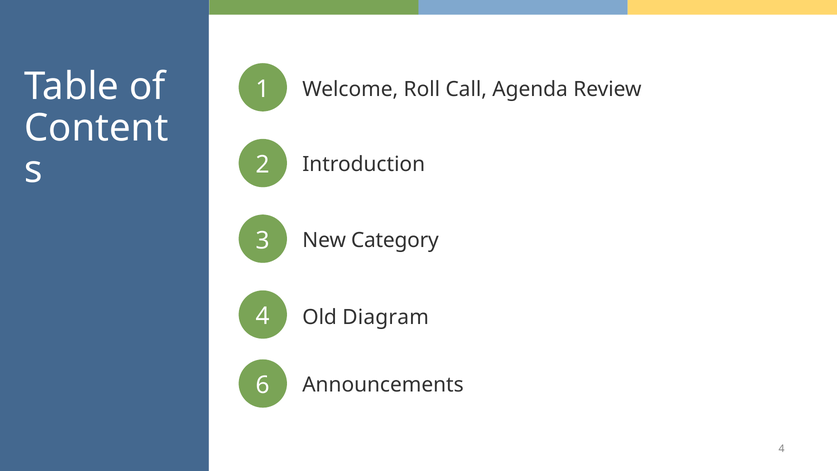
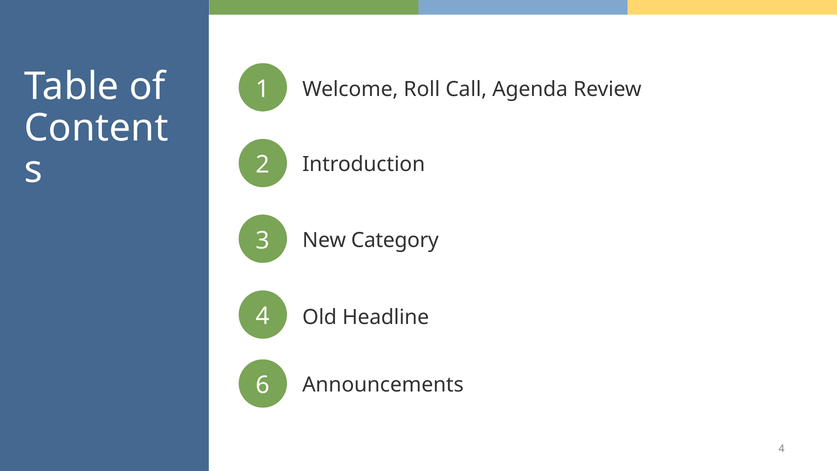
Diagram: Diagram -> Headline
